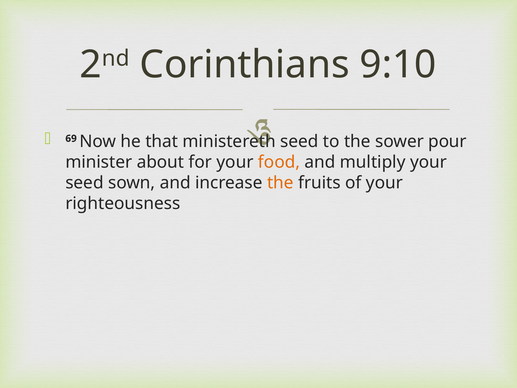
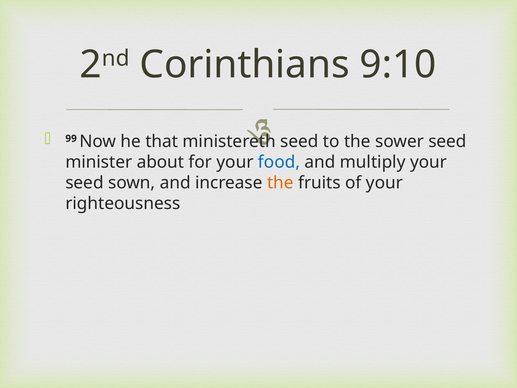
69: 69 -> 99
sower pour: pour -> seed
food colour: orange -> blue
